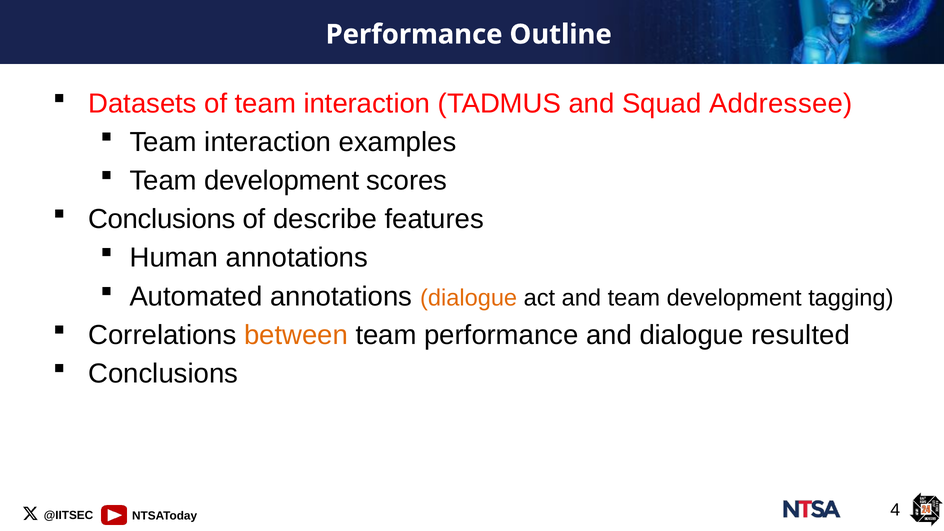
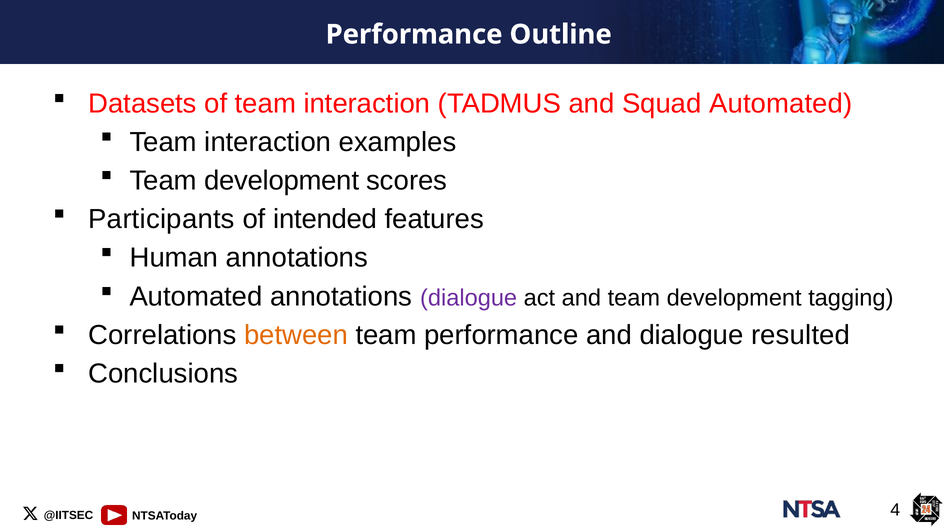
Squad Addressee: Addressee -> Automated
Conclusions at (162, 219): Conclusions -> Participants
describe: describe -> intended
dialogue at (469, 298) colour: orange -> purple
